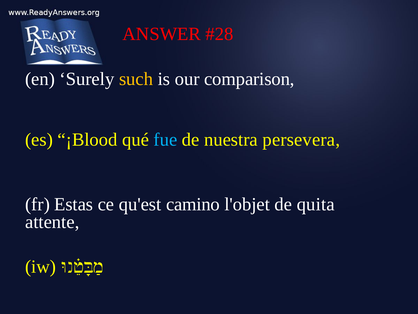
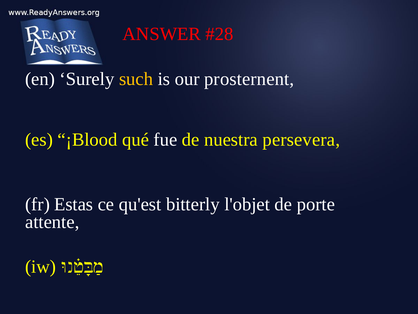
comparison: comparison -> prosternent
fue colour: light blue -> white
camino: camino -> bitterly
quita: quita -> porte
